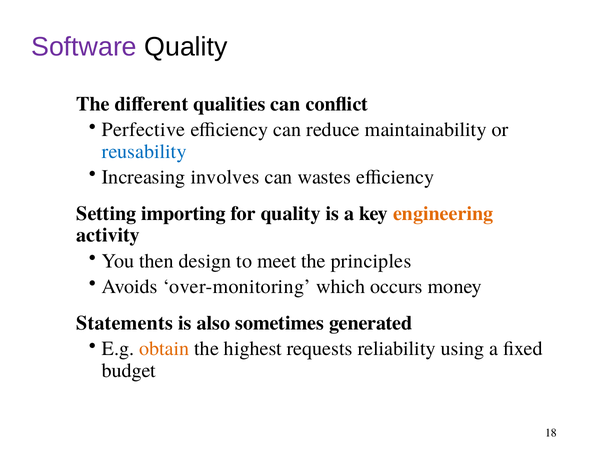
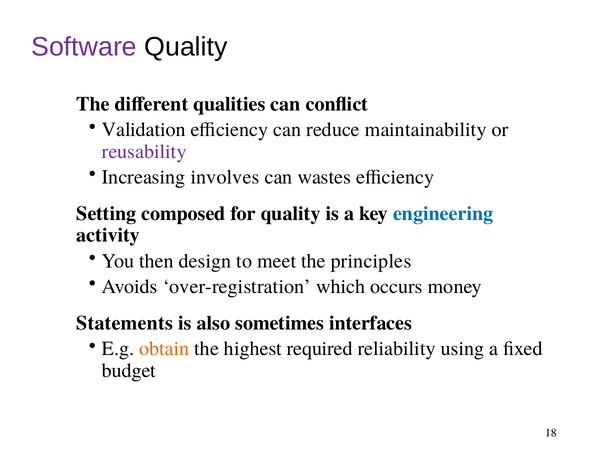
Perfective: Perfective -> Validation
reusability colour: blue -> purple
importing: importing -> composed
engineering colour: orange -> blue
over-monitoring: over-monitoring -> over-registration
generated: generated -> interfaces
requests: requests -> required
